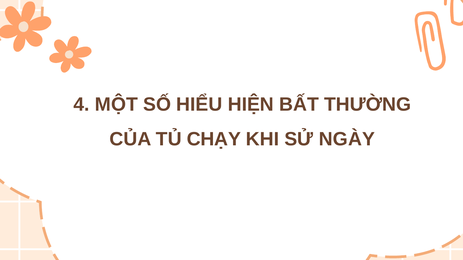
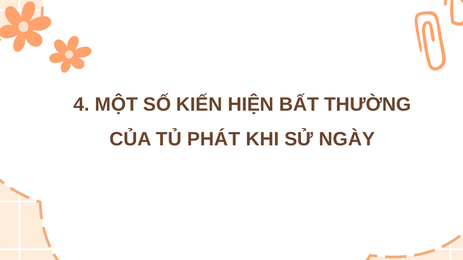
HIỂU: HIỂU -> KIẾN
CHẠY: CHẠY -> PHÁT
